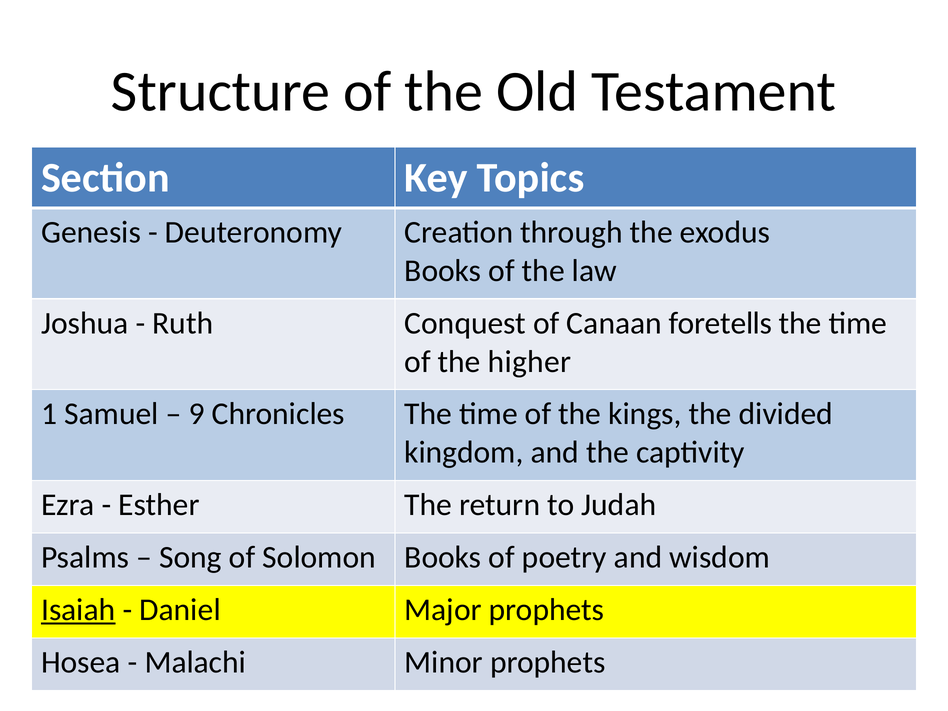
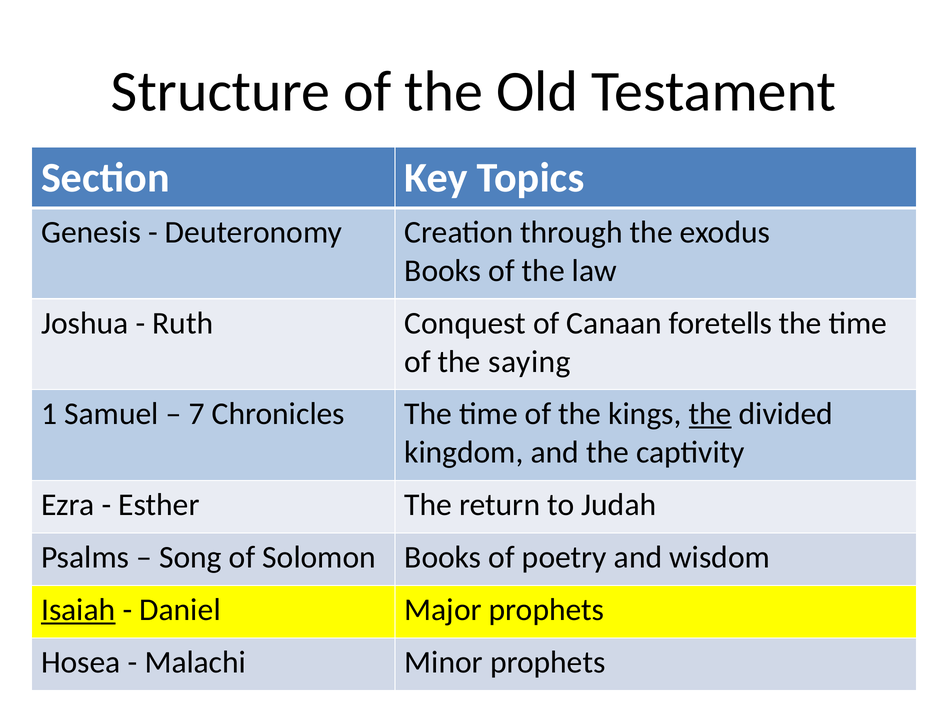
higher: higher -> saying
9: 9 -> 7
the at (710, 414) underline: none -> present
